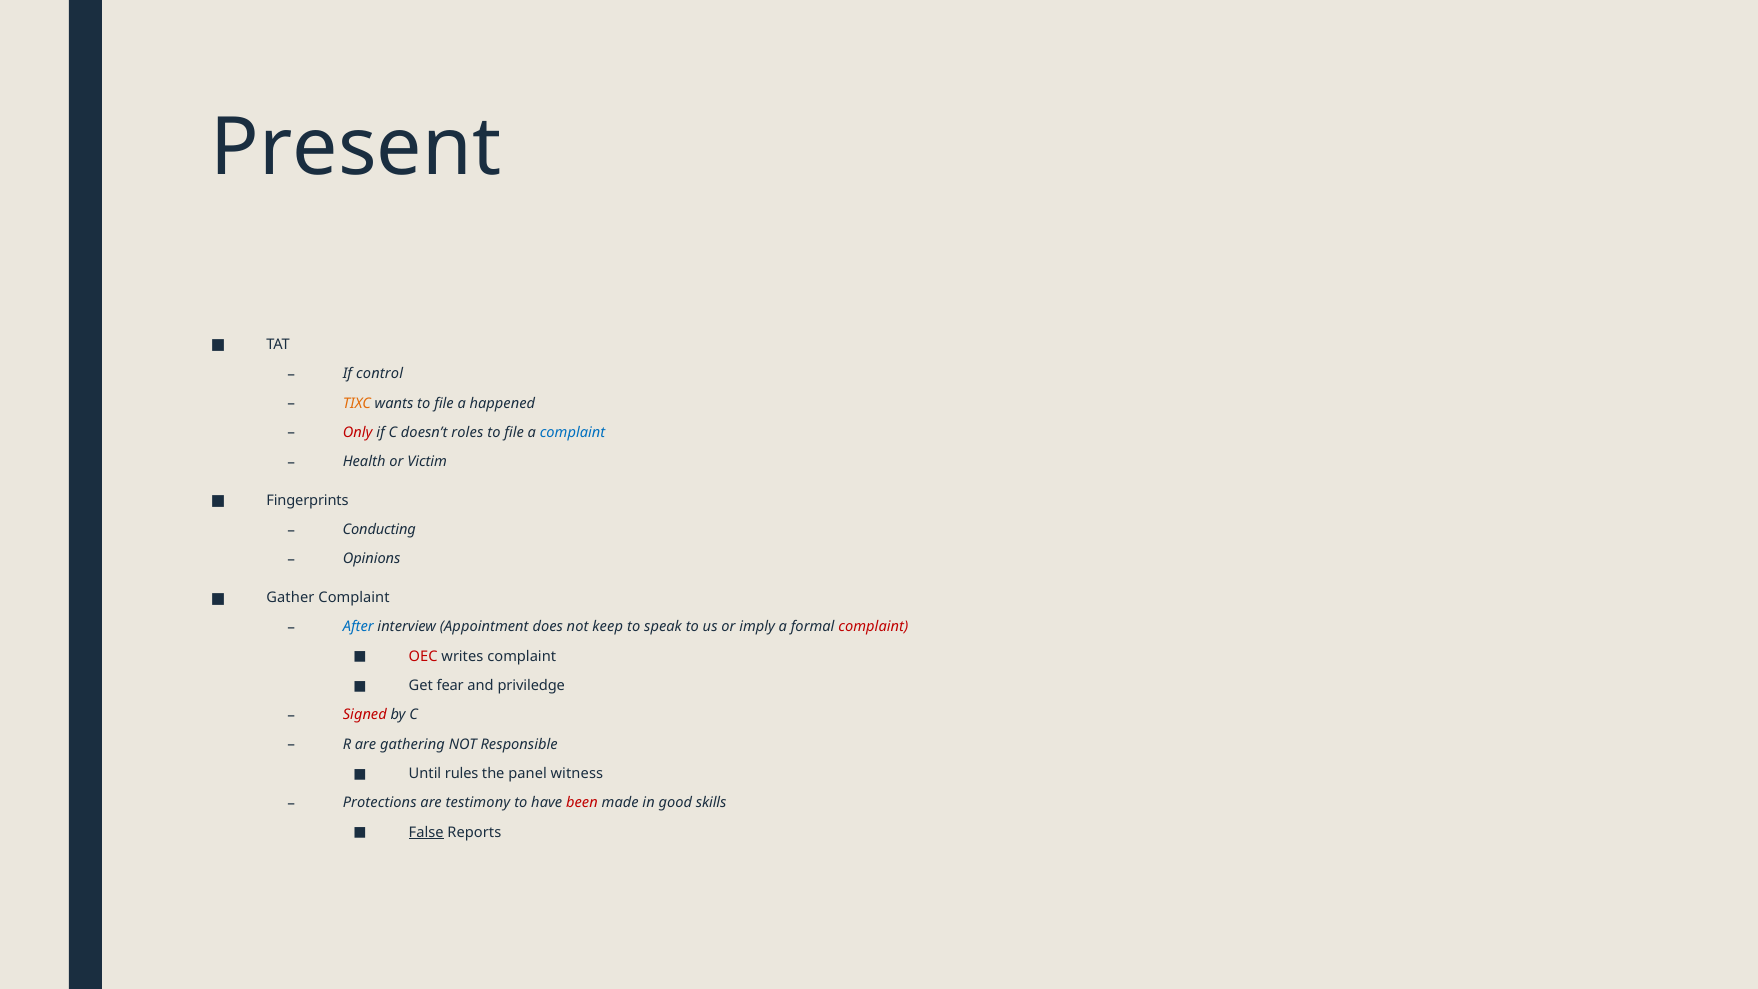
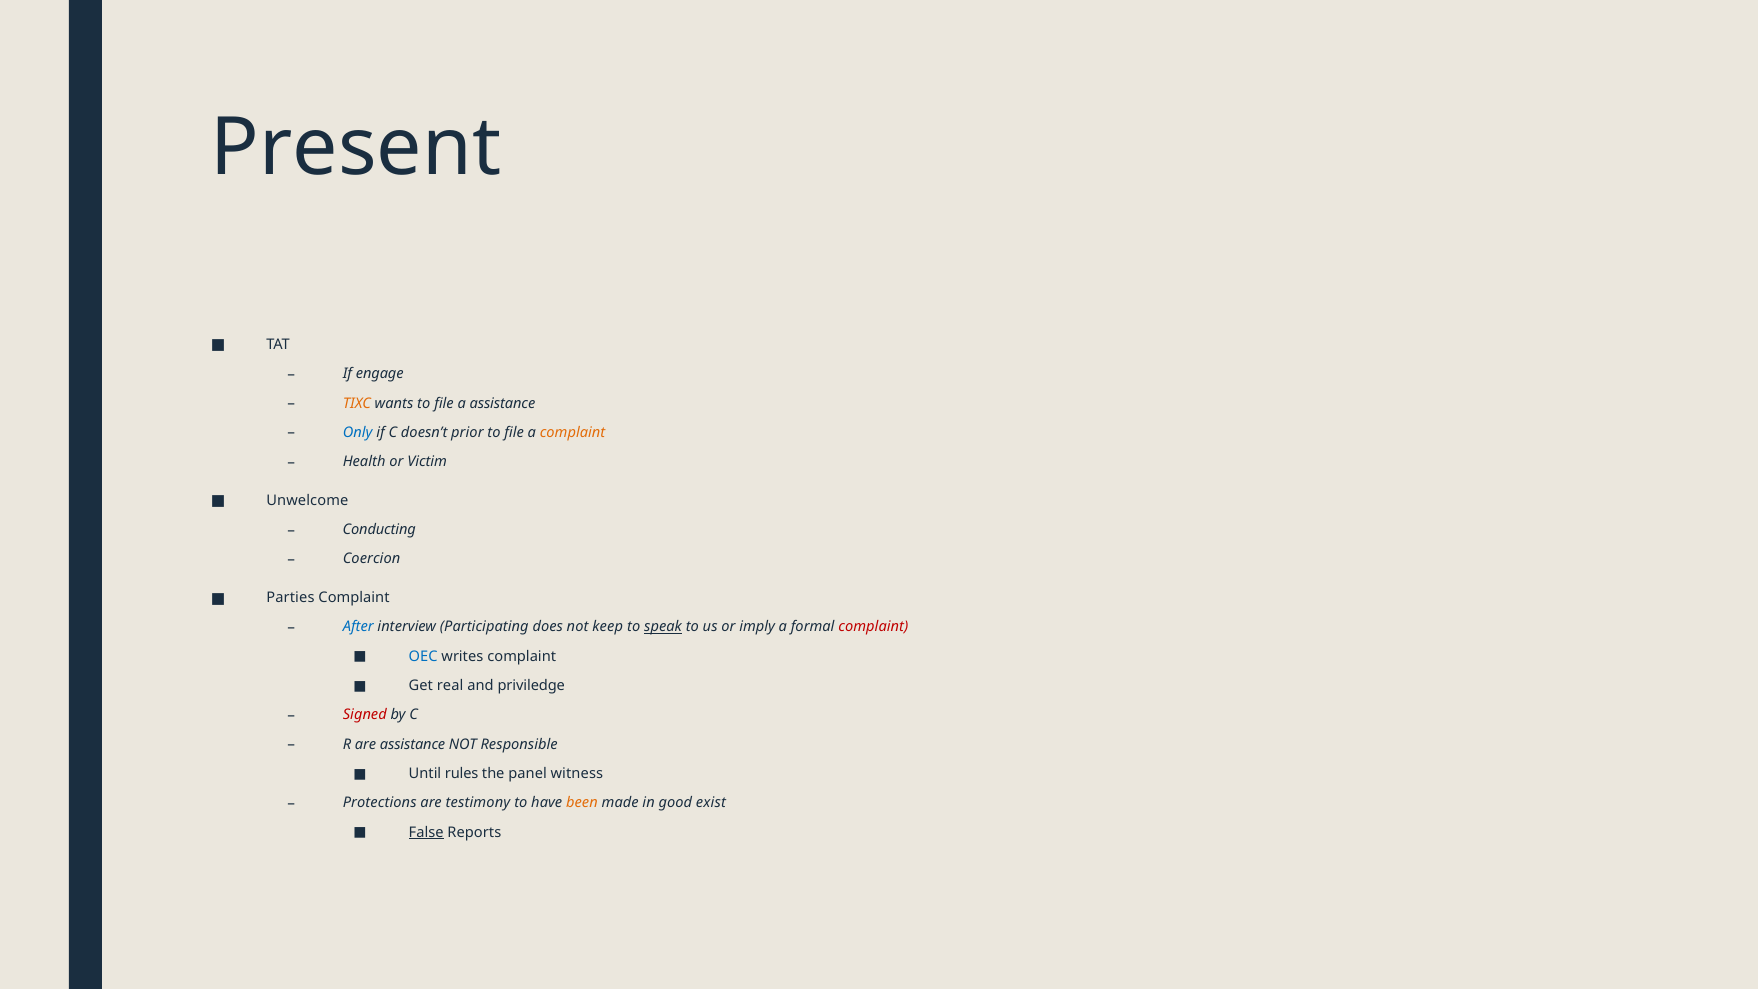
control: control -> engage
a happened: happened -> assistance
Only colour: red -> blue
roles: roles -> prior
complaint at (573, 433) colour: blue -> orange
Fingerprints: Fingerprints -> Unwelcome
Opinions: Opinions -> Coercion
Gather: Gather -> Parties
Appointment: Appointment -> Participating
speak underline: none -> present
OEC colour: red -> blue
fear: fear -> real
are gathering: gathering -> assistance
been colour: red -> orange
skills: skills -> exist
